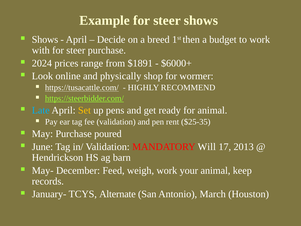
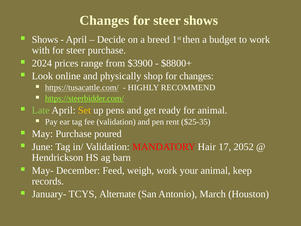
Example at (105, 21): Example -> Changes
$1891: $1891 -> $3900
$6000+: $6000+ -> $8800+
for wormer: wormer -> changes
Late colour: light blue -> light green
Will: Will -> Hair
2013: 2013 -> 2052
